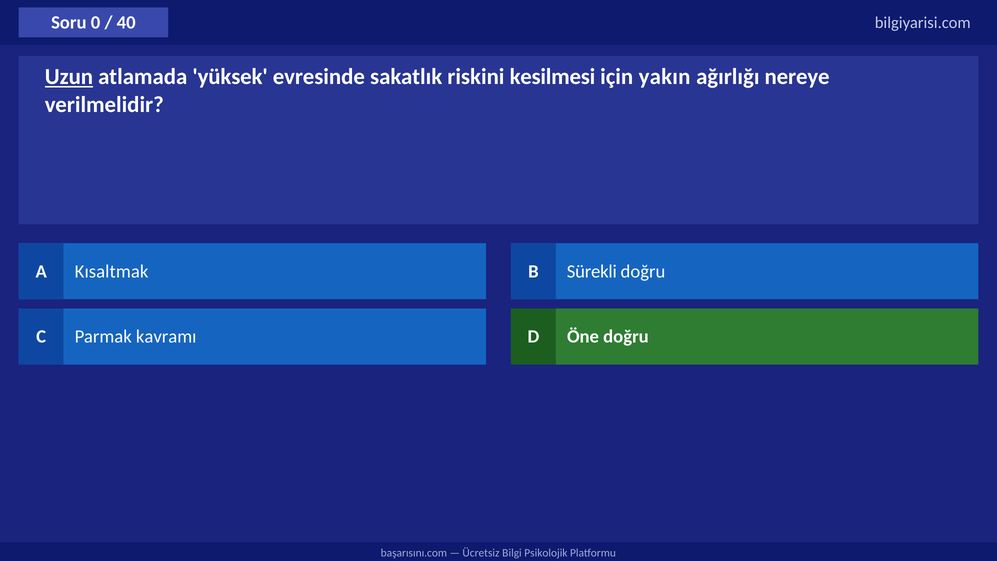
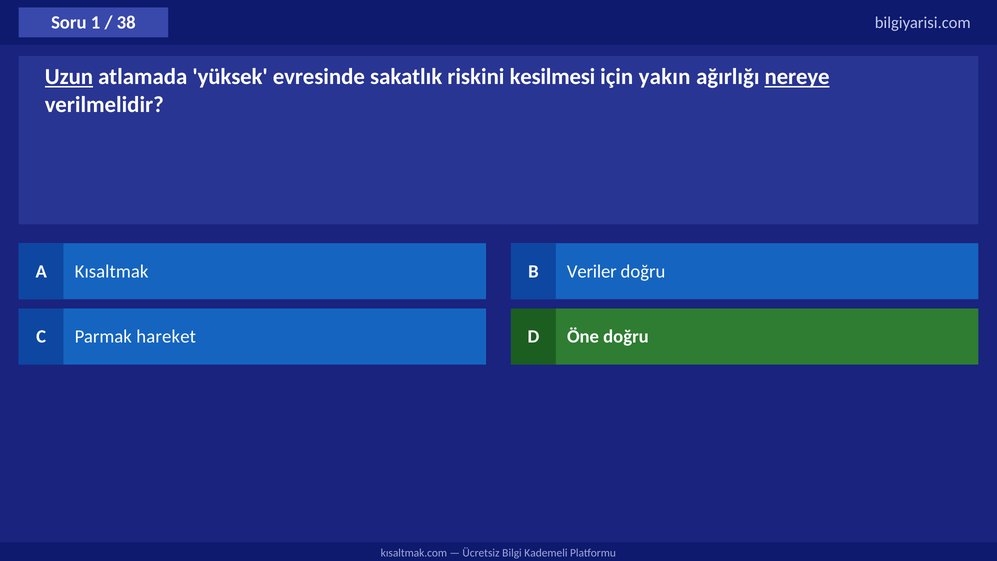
0: 0 -> 1
40: 40 -> 38
nereye underline: none -> present
Sürekli: Sürekli -> Veriler
kavramı: kavramı -> hareket
başarısını.com: başarısını.com -> kısaltmak.com
Psikolojik: Psikolojik -> Kademeli
